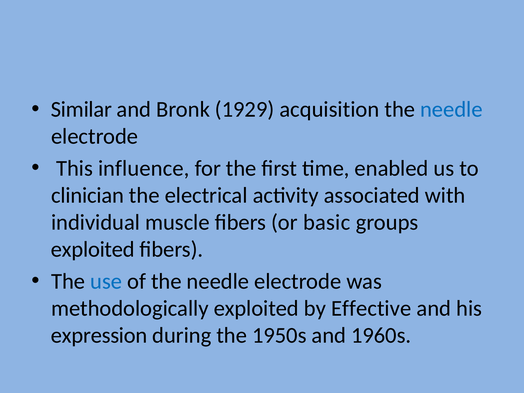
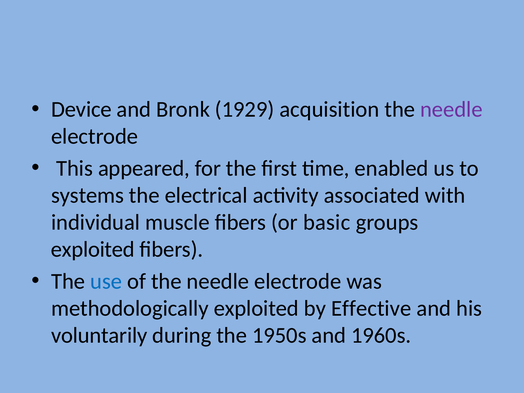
Similar: Similar -> Device
needle at (451, 109) colour: blue -> purple
influence: influence -> appeared
clinician: clinician -> systems
expression: expression -> voluntarily
